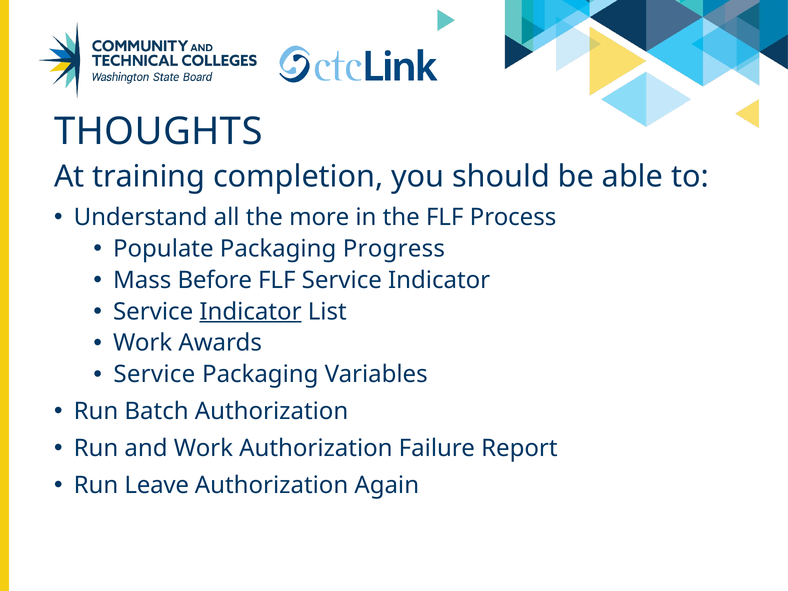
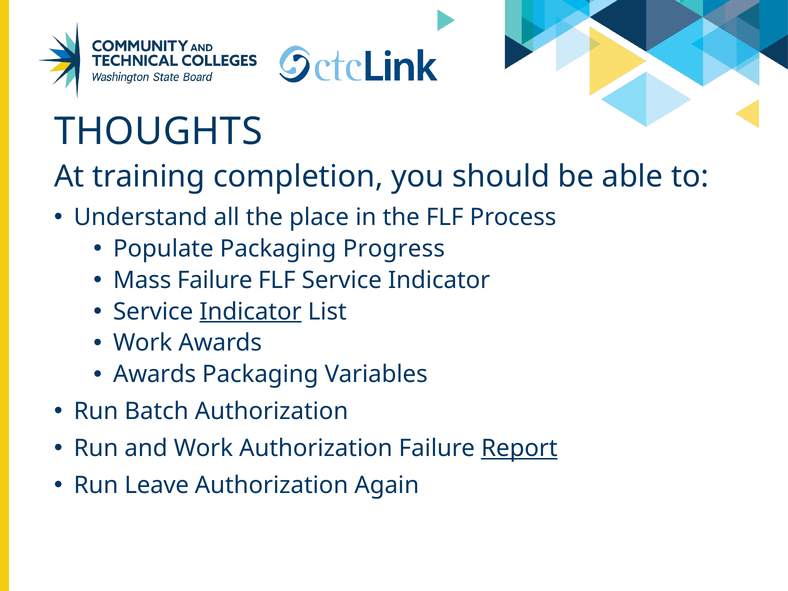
more: more -> place
Mass Before: Before -> Failure
Service at (154, 374): Service -> Awards
Report underline: none -> present
